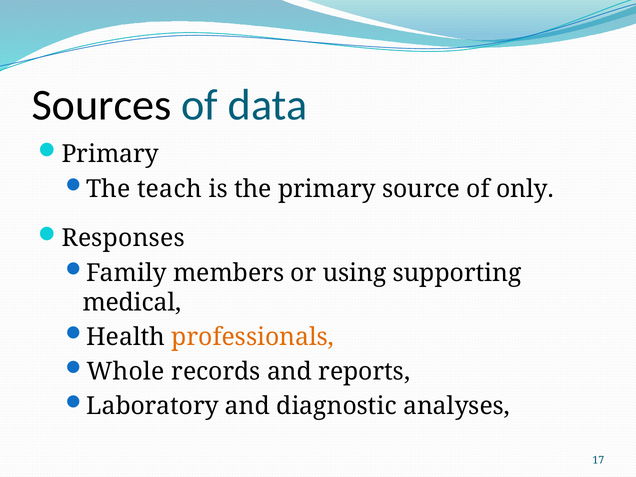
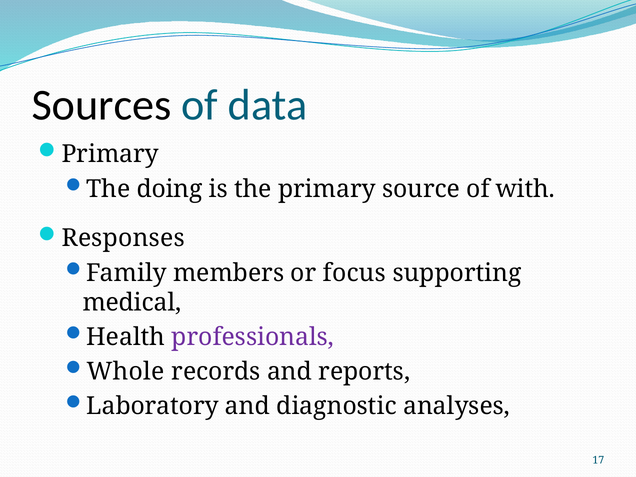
teach: teach -> doing
only: only -> with
using: using -> focus
professionals colour: orange -> purple
